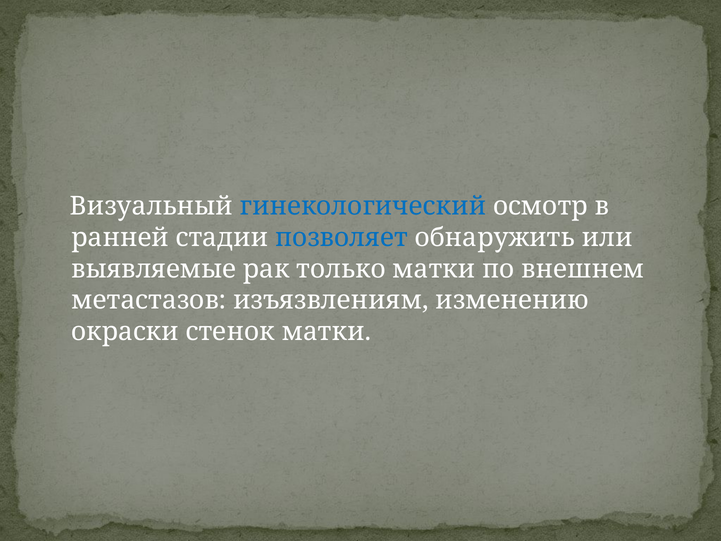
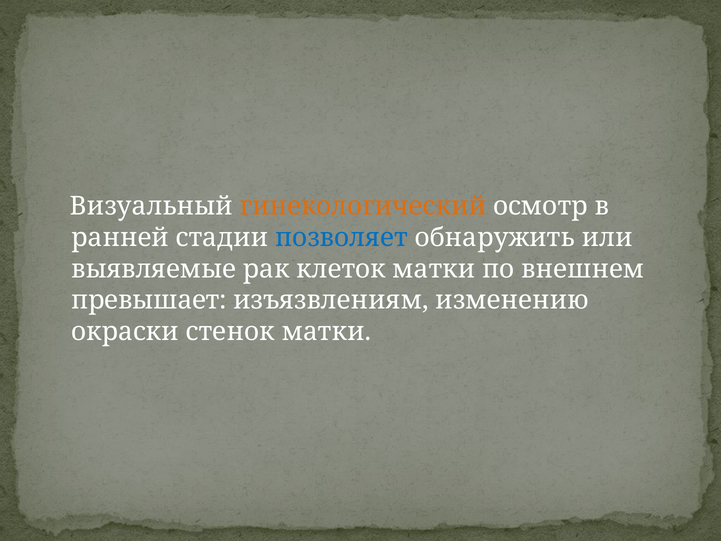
гинекологический colour: blue -> orange
только: только -> клеток
метастазов: метастазов -> превышает
